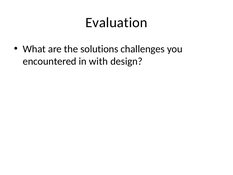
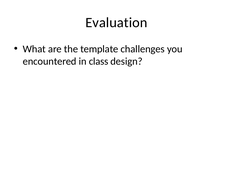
solutions: solutions -> template
with: with -> class
